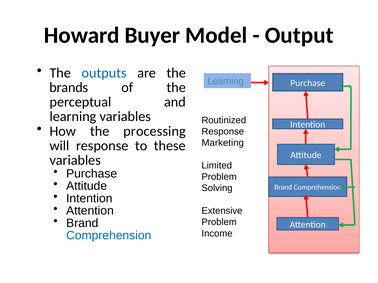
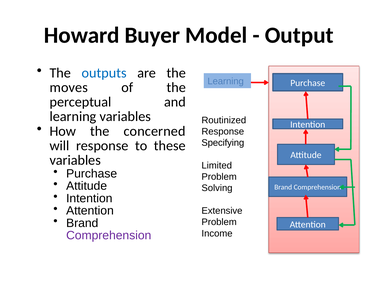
brands: brands -> moves
processing: processing -> concerned
Marketing: Marketing -> Specifying
Comprehension at (109, 236) colour: blue -> purple
